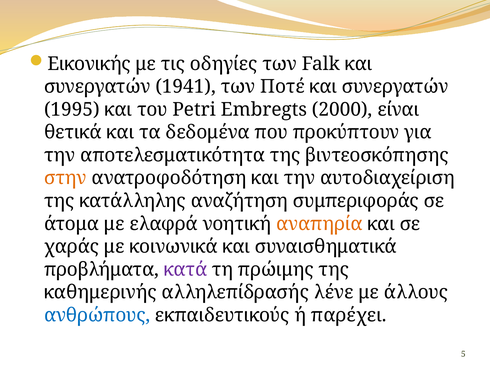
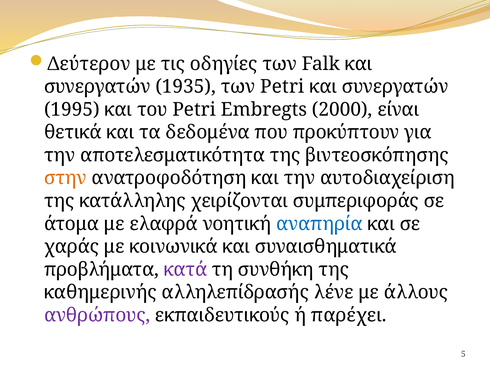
Εικονικής: Εικονικής -> Δεύτερον
1941: 1941 -> 1935
των Ποτέ: Ποτέ -> Petri
αναζήτηση: αναζήτηση -> χειρίζονται
αναπηρία colour: orange -> blue
πρώιμης: πρώιμης -> συνθήκη
ανθρώπους colour: blue -> purple
